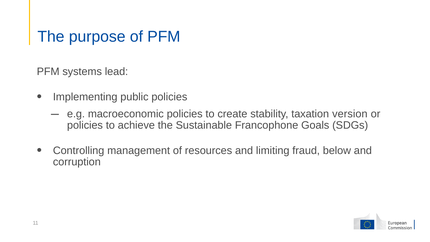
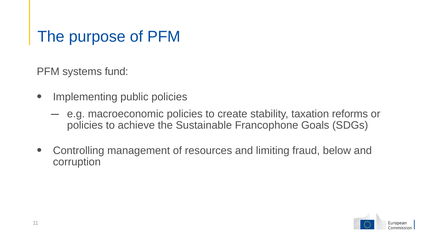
lead: lead -> fund
version: version -> reforms
